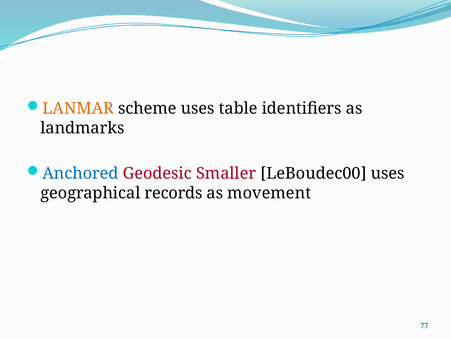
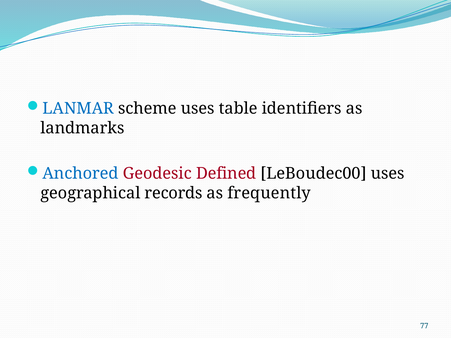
LANMAR colour: orange -> blue
Smaller: Smaller -> Defined
movement: movement -> frequently
